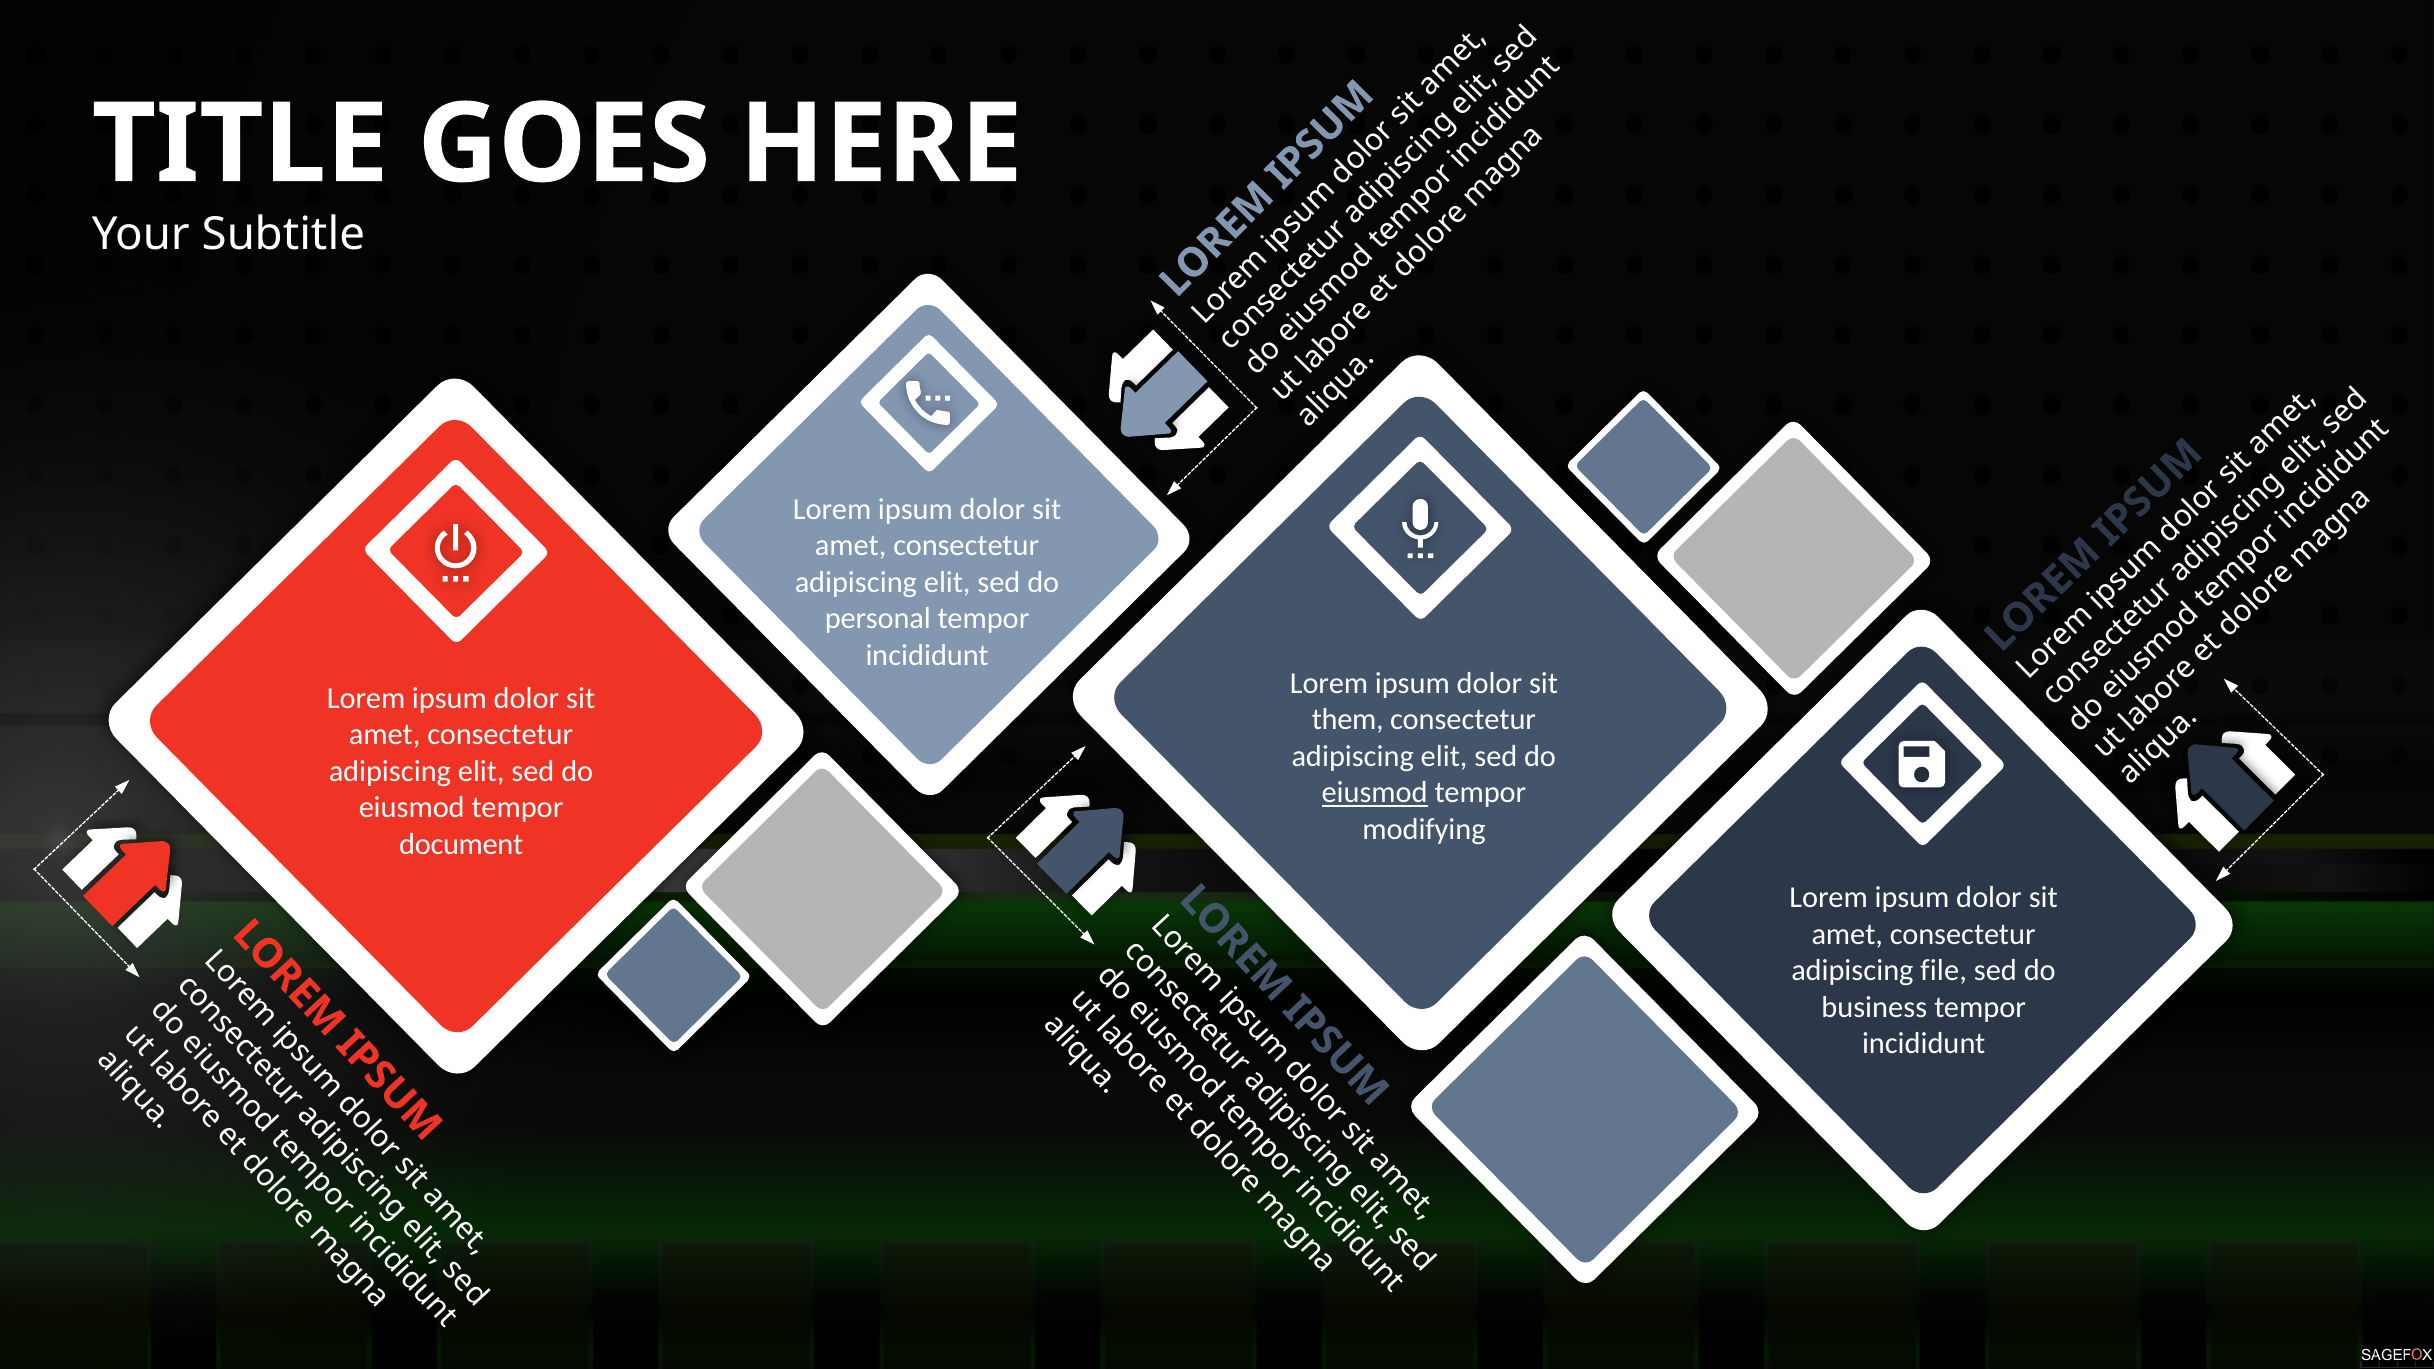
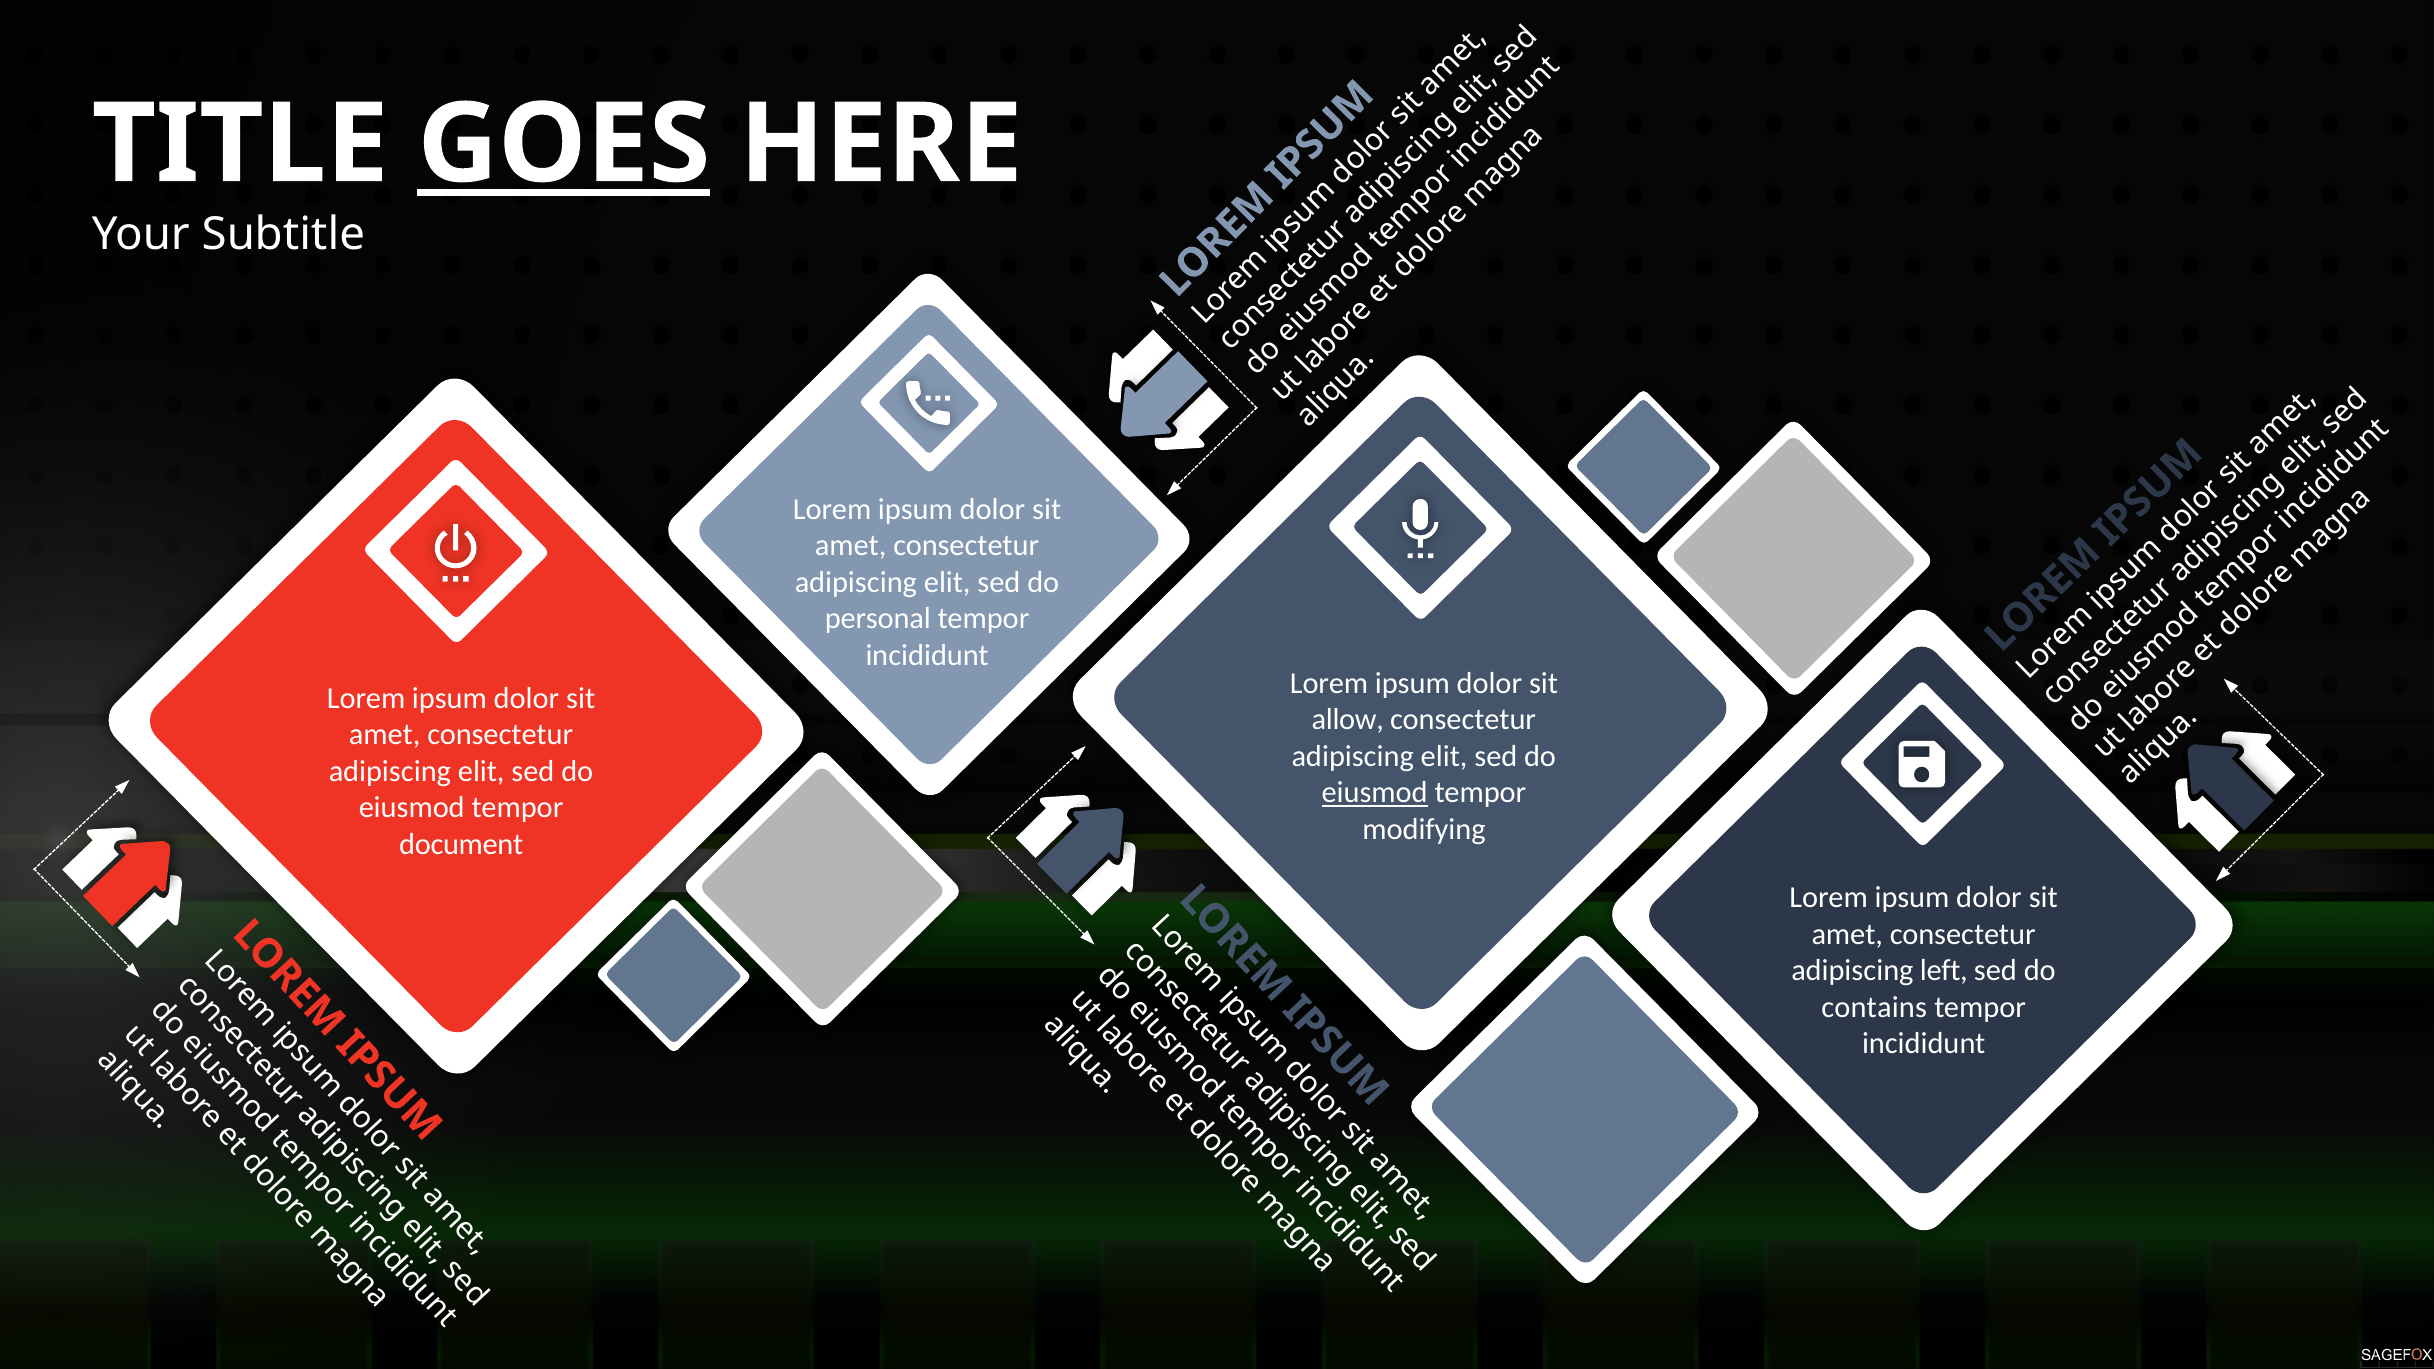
GOES underline: none -> present
them: them -> allow
file: file -> left
business: business -> contains
